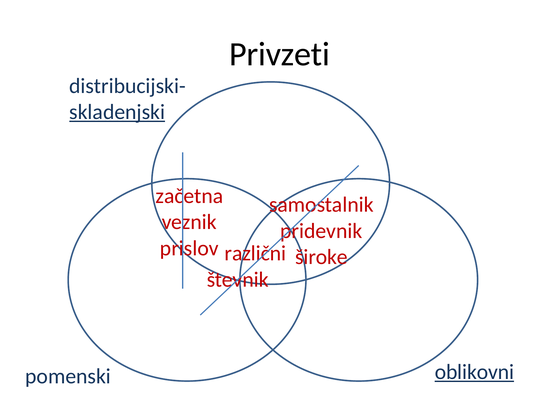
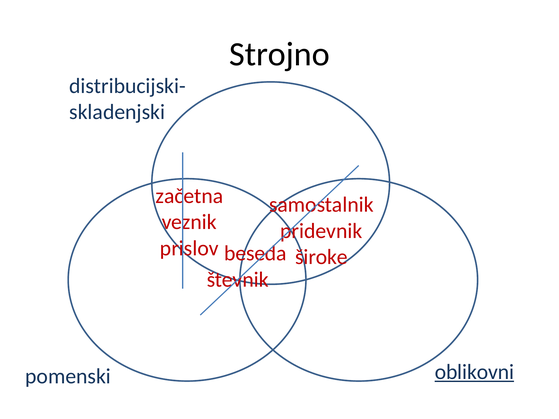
Privzeti: Privzeti -> Strojno
skladenjski underline: present -> none
različni: različni -> beseda
